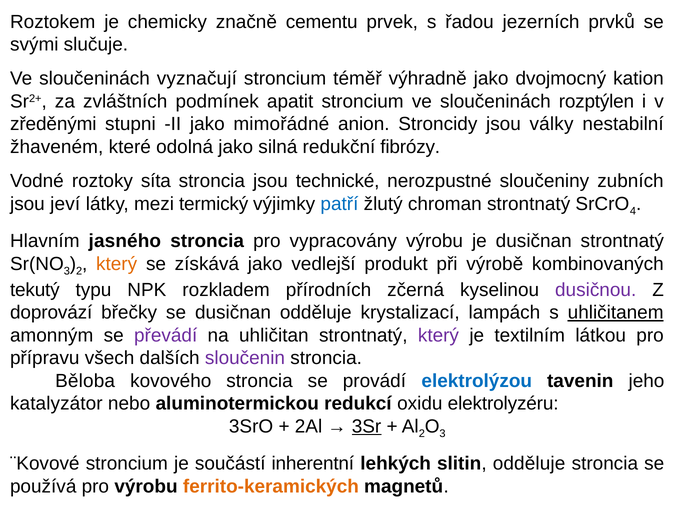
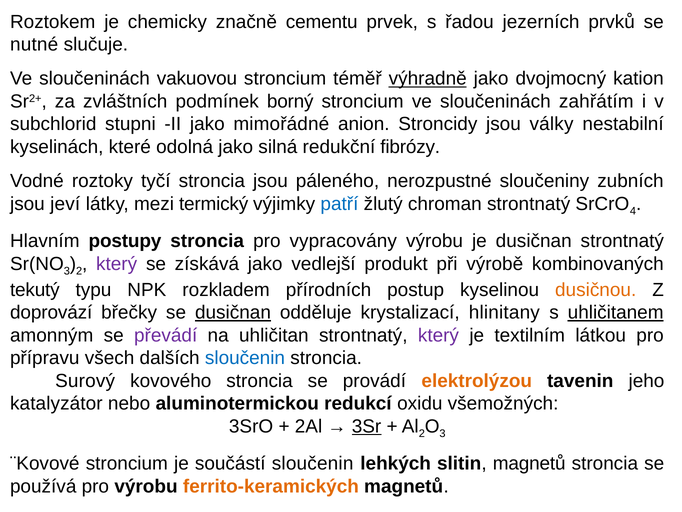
svými: svými -> nutné
vyznačují: vyznačují -> vakuovou
výhradně underline: none -> present
apatit: apatit -> borný
rozptýlen: rozptýlen -> zahřátím
zředěnými: zředěnými -> subchlorid
žhaveném: žhaveném -> kyselinách
síta: síta -> tyčí
technické: technické -> páleného
jasného: jasného -> postupy
který at (117, 264) colour: orange -> purple
zčerná: zčerná -> postup
dusičnou colour: purple -> orange
dusičnan at (233, 312) underline: none -> present
lampách: lampách -> hlinitany
sloučenin at (245, 358) colour: purple -> blue
Běloba: Běloba -> Surový
elektrolýzou colour: blue -> orange
elektrolyzéru: elektrolyzéru -> všemožných
součástí inherentní: inherentní -> sloučenin
slitin odděluje: odděluje -> magnetů
